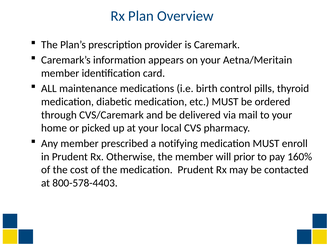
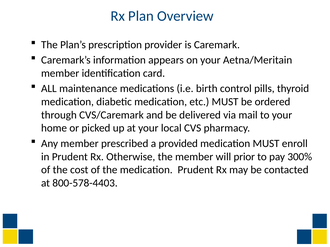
notifying: notifying -> provided
160%: 160% -> 300%
